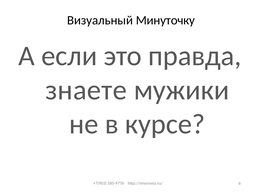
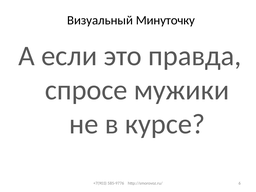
знаете: знаете -> спросе
